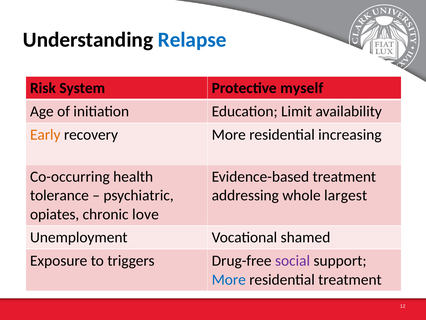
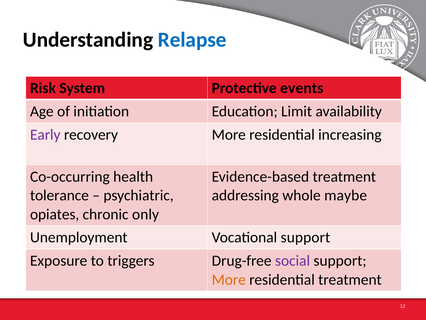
myself: myself -> events
Early colour: orange -> purple
largest: largest -> maybe
love: love -> only
Vocational shamed: shamed -> support
More at (229, 279) colour: blue -> orange
